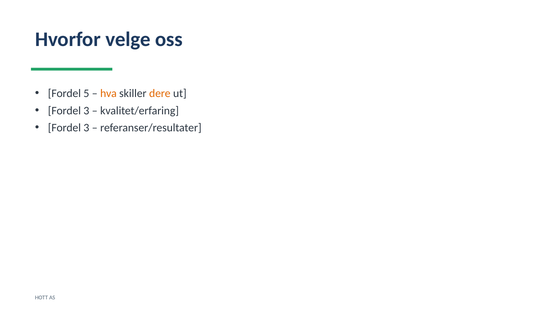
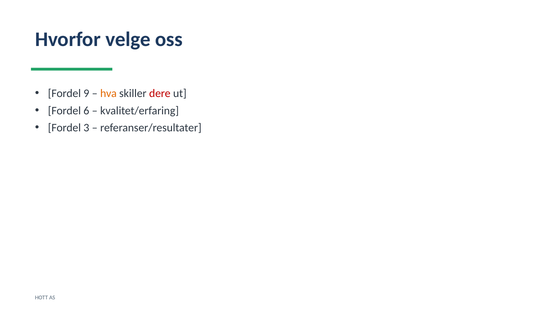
5: 5 -> 9
dere colour: orange -> red
3 at (86, 111): 3 -> 6
